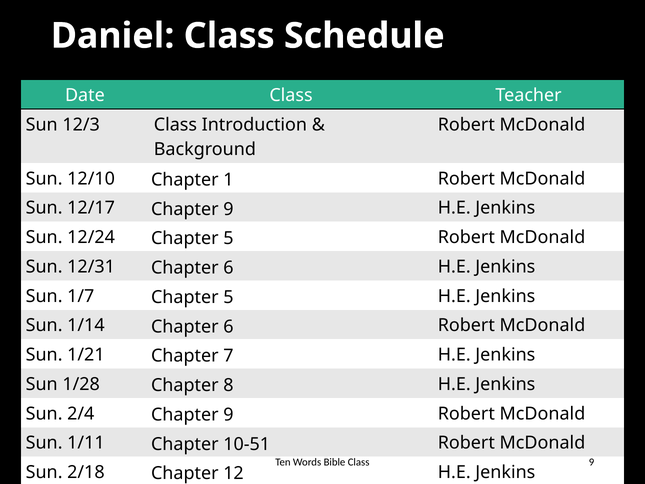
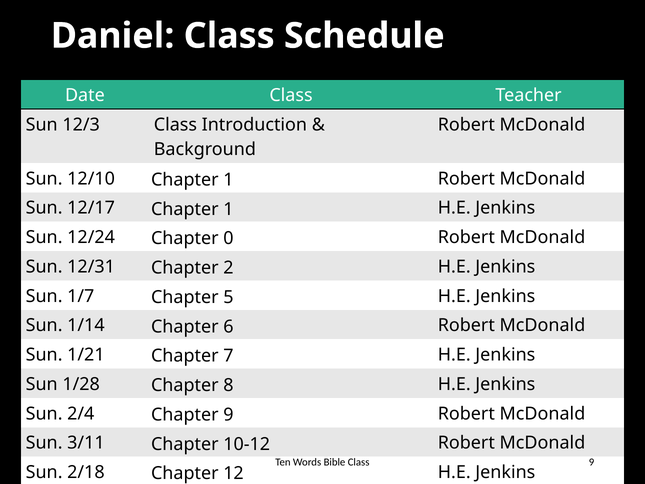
12/17 Chapter 9: 9 -> 1
12/24 Chapter 5: 5 -> 0
12/31 Chapter 6: 6 -> 2
1/11: 1/11 -> 3/11
10-51: 10-51 -> 10-12
